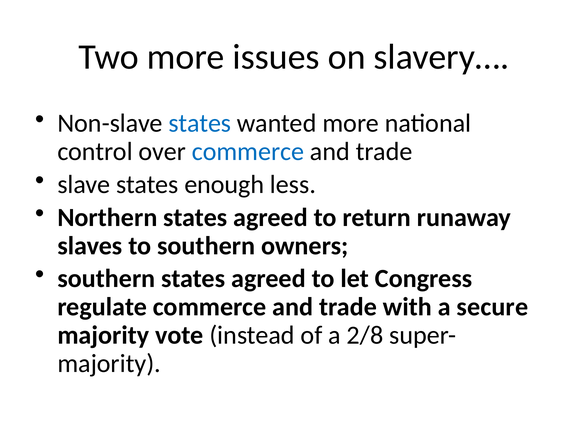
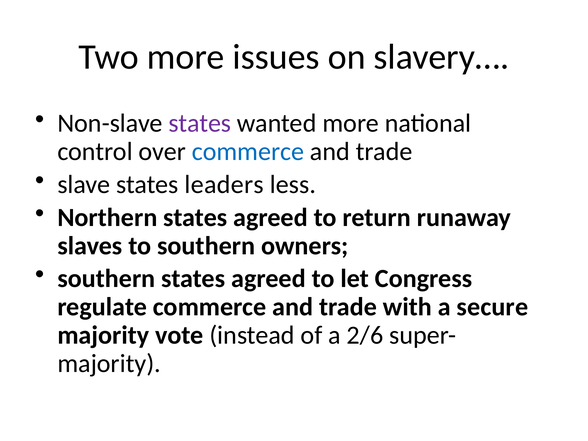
states at (200, 123) colour: blue -> purple
enough: enough -> leaders
2/8: 2/8 -> 2/6
